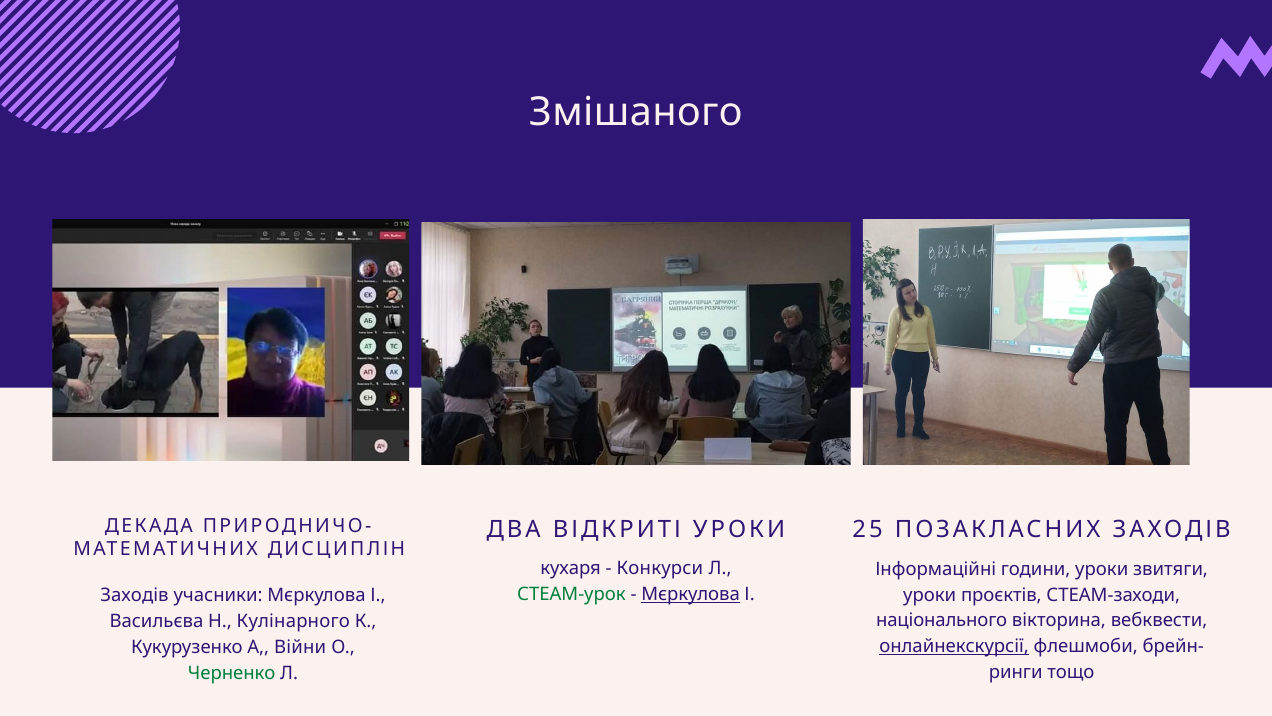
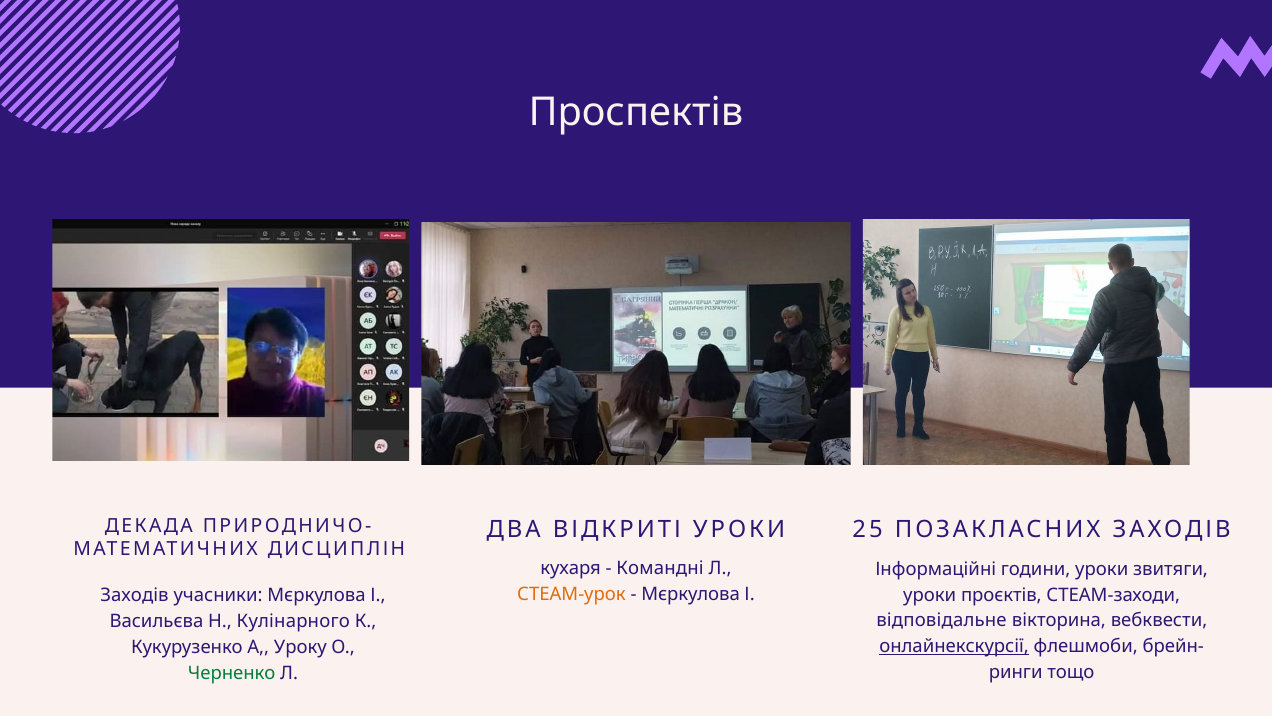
Змішаного: Змішаного -> Проспектів
Конкурси: Конкурси -> Командні
СТЕАМ-урок colour: green -> orange
Мєркулова at (691, 594) underline: present -> none
національного: національного -> відповідальне
Війни: Війни -> Уроку
